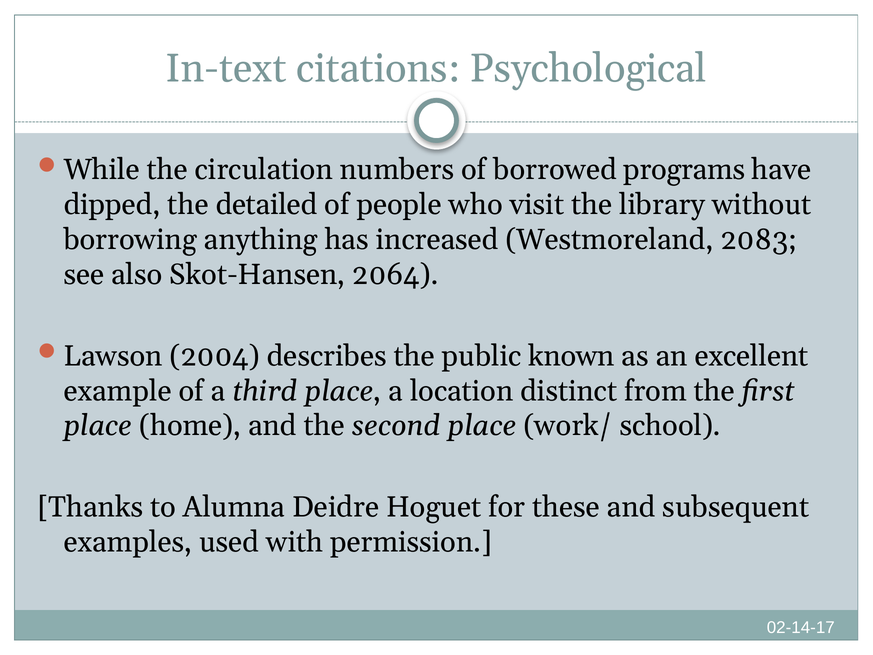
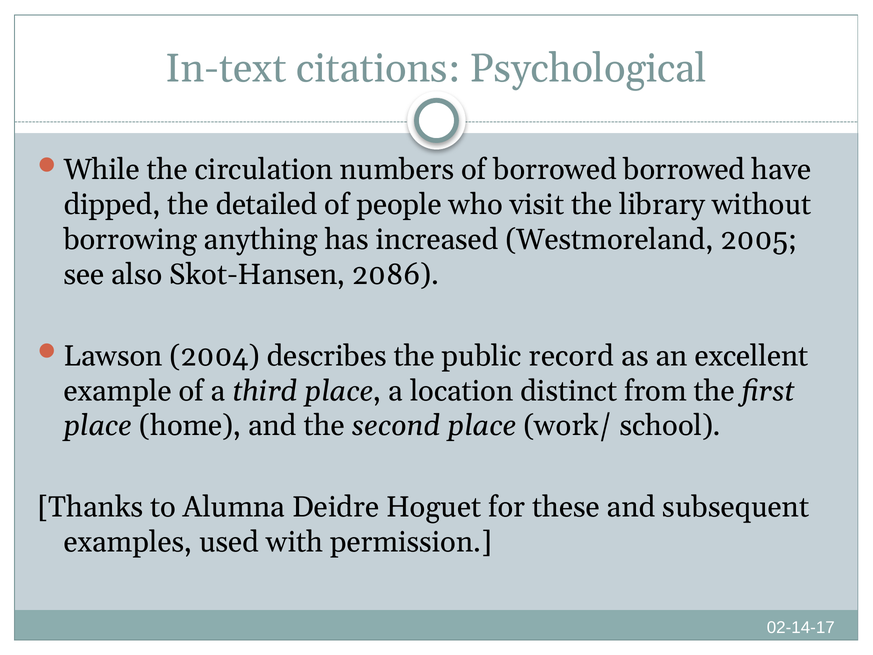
borrowed programs: programs -> borrowed
2083: 2083 -> 2005
2064: 2064 -> 2086
known: known -> record
